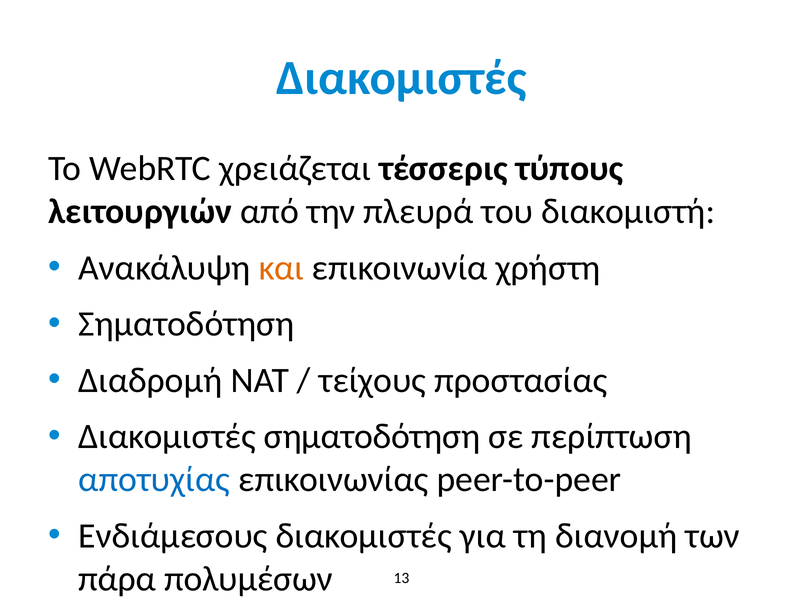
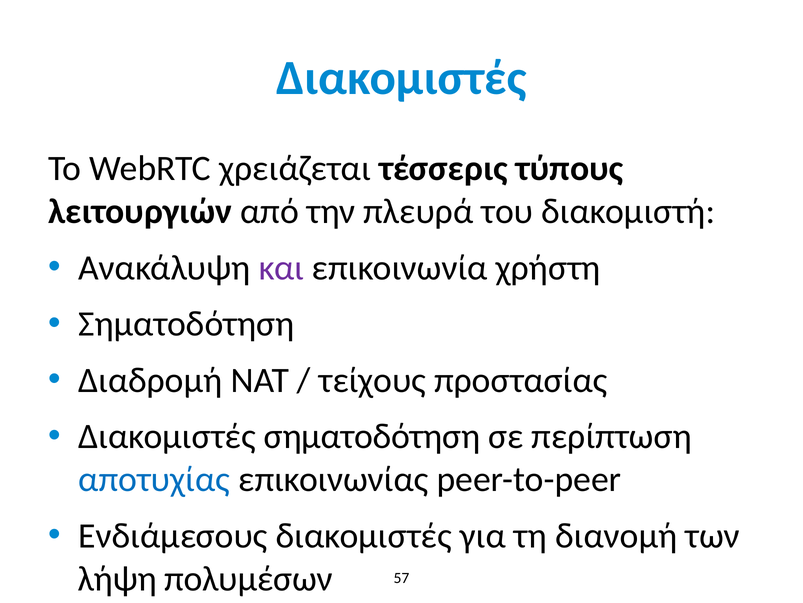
και colour: orange -> purple
πάρα: πάρα -> λήψη
13: 13 -> 57
